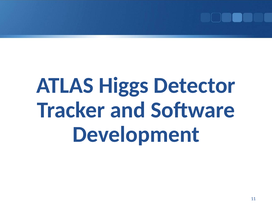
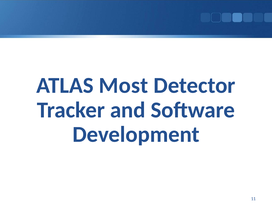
Higgs: Higgs -> Most
